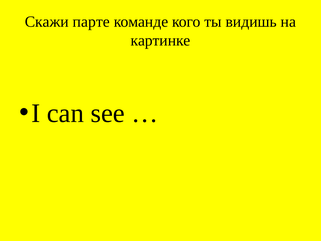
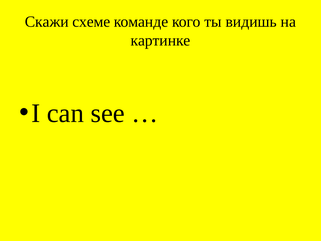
парте: парте -> схеме
